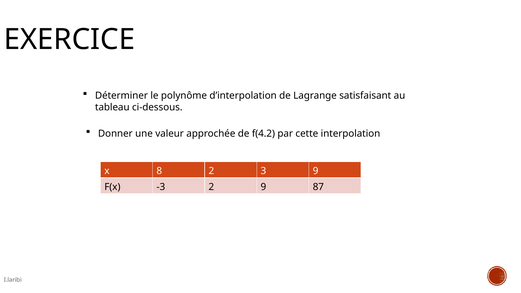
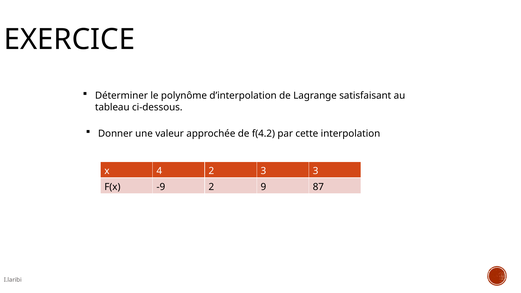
8: 8 -> 4
3 9: 9 -> 3
-3: -3 -> -9
